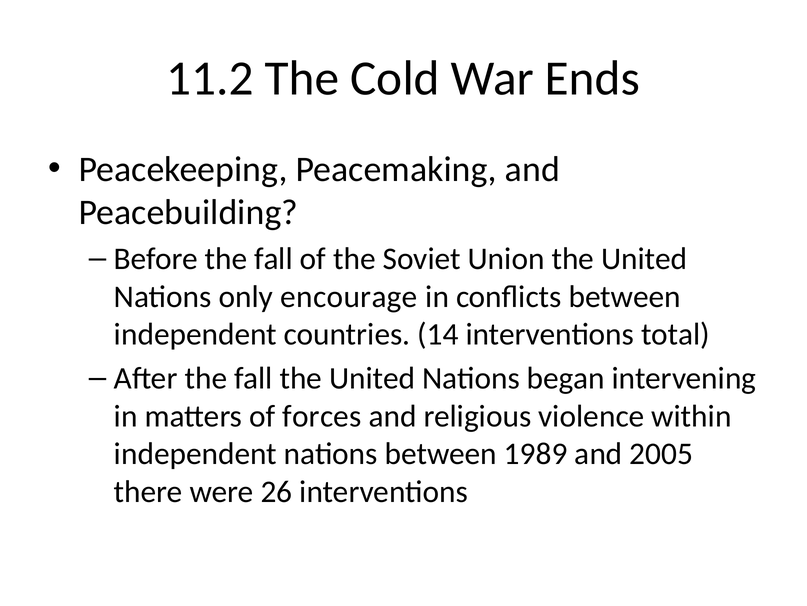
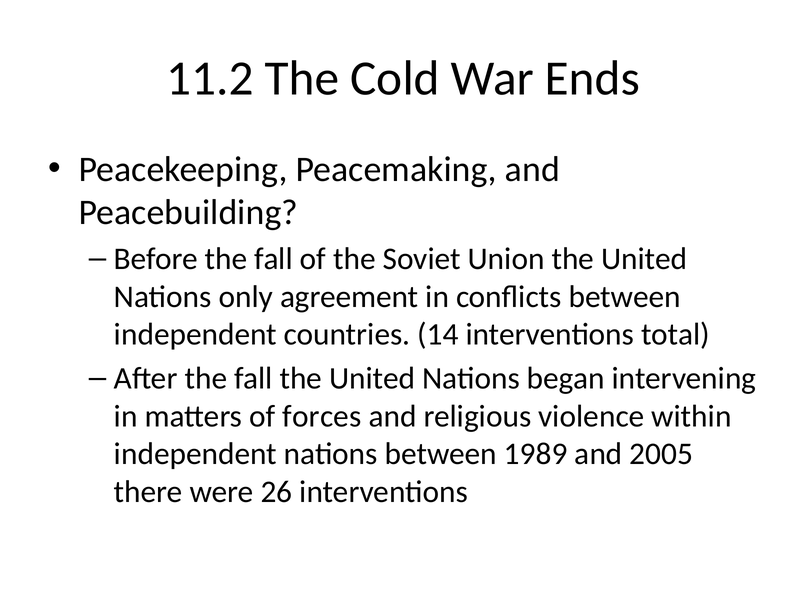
encourage: encourage -> agreement
